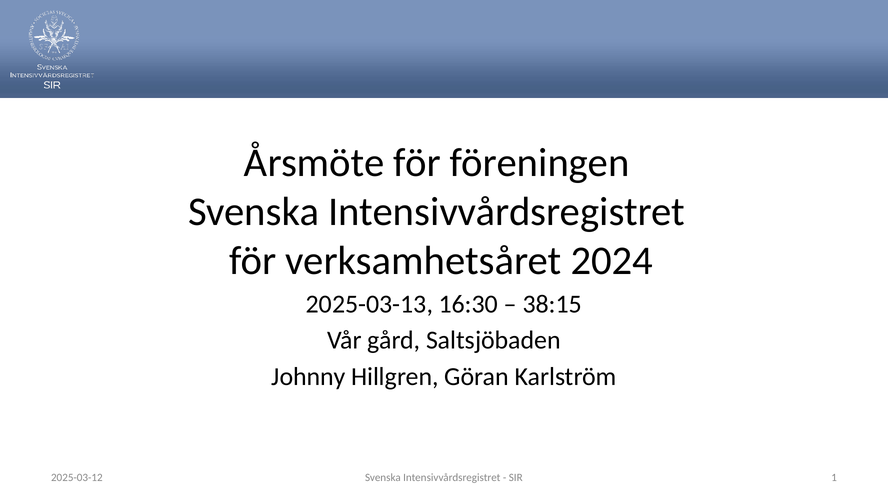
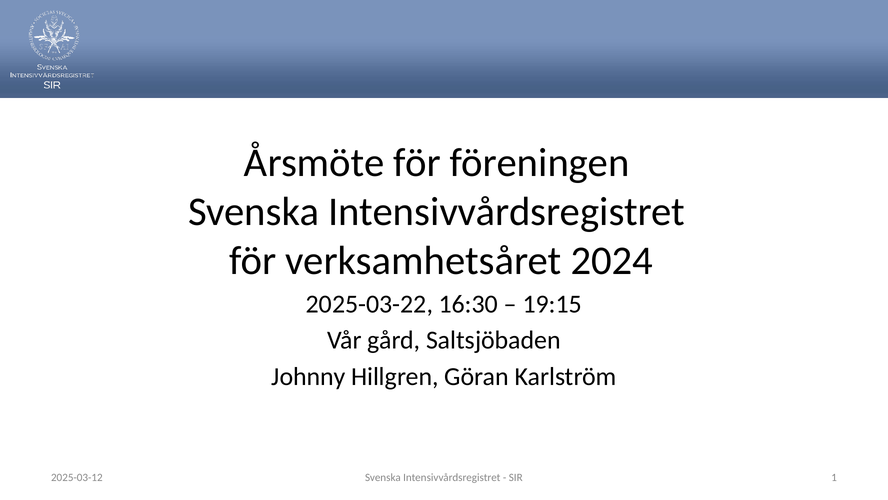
2025-03-13: 2025-03-13 -> 2025-03-22
38:15: 38:15 -> 19:15
